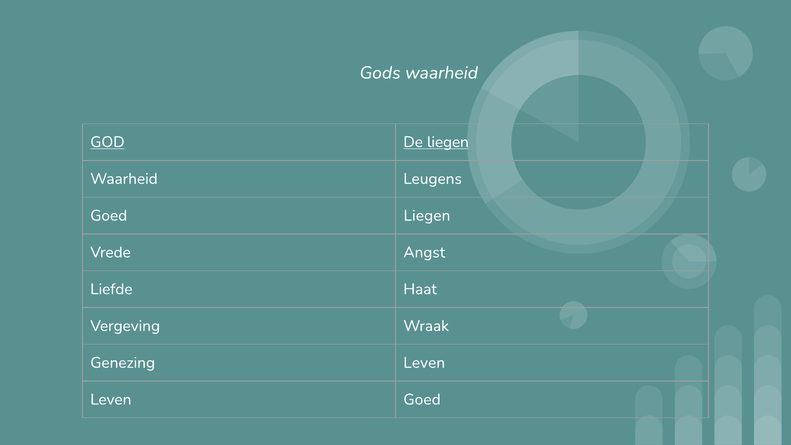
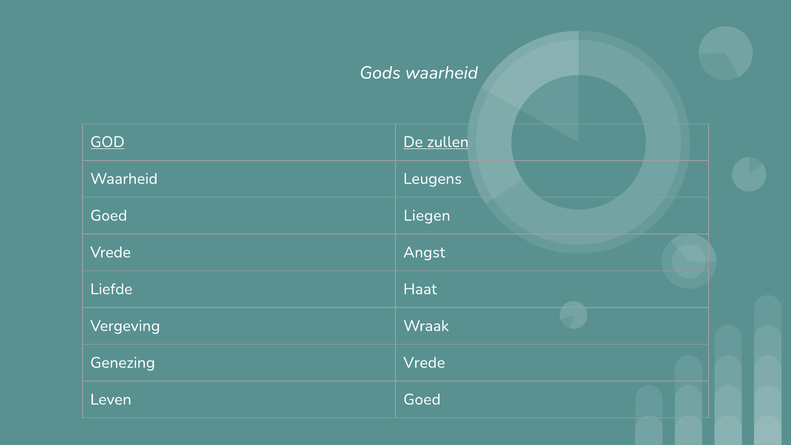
De liegen: liegen -> zullen
Genezing Leven: Leven -> Vrede
